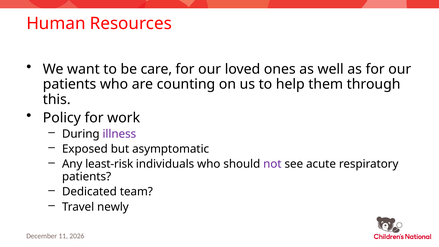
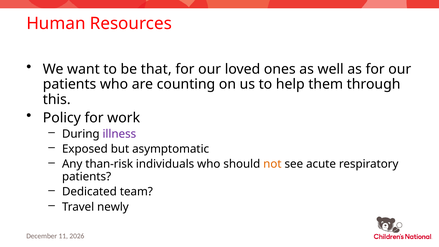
care: care -> that
least-risk: least-risk -> than-risk
not colour: purple -> orange
